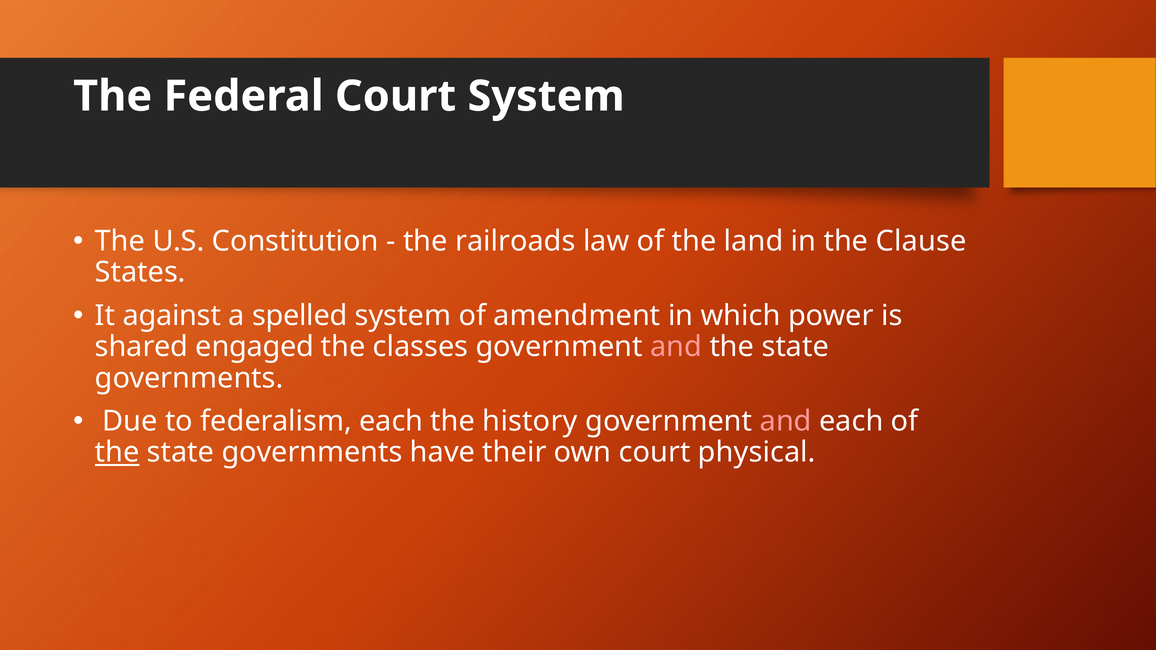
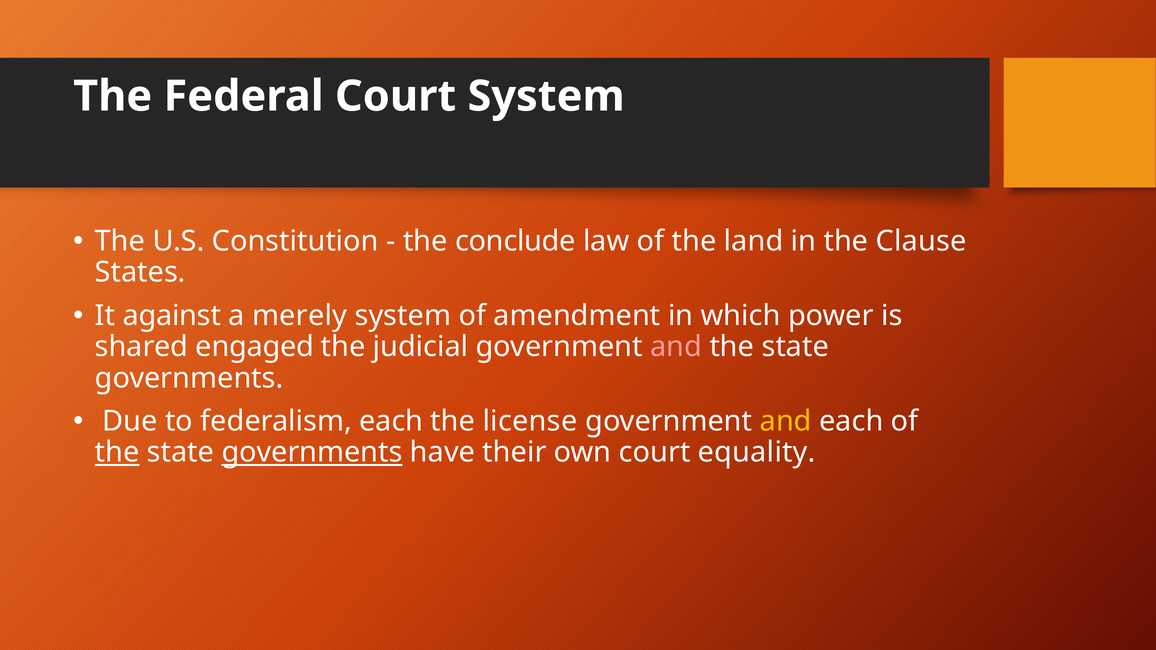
railroads: railroads -> conclude
spelled: spelled -> merely
classes: classes -> judicial
history: history -> license
and at (786, 421) colour: pink -> yellow
governments at (312, 453) underline: none -> present
physical: physical -> equality
